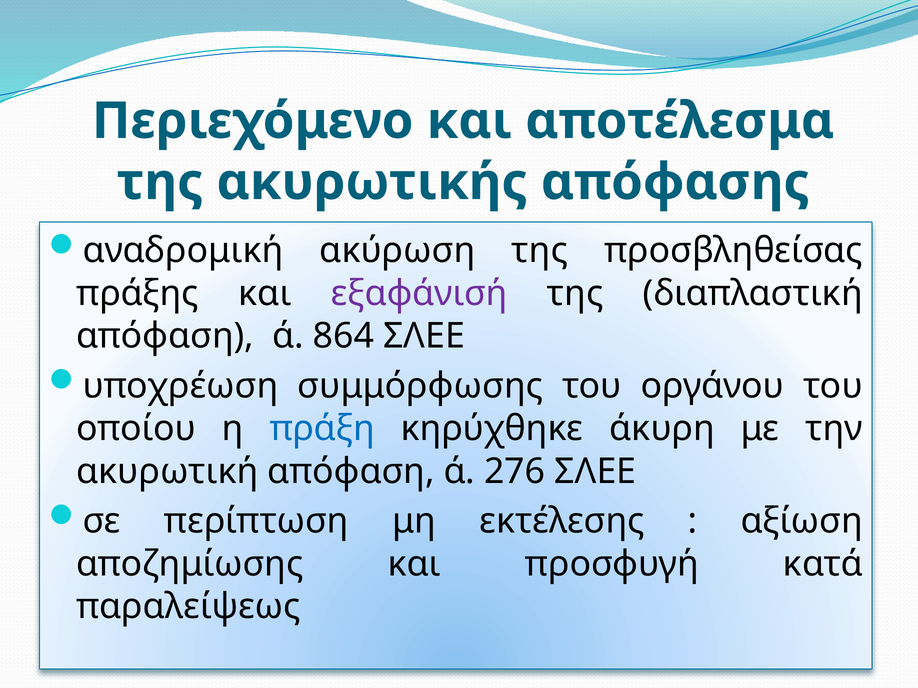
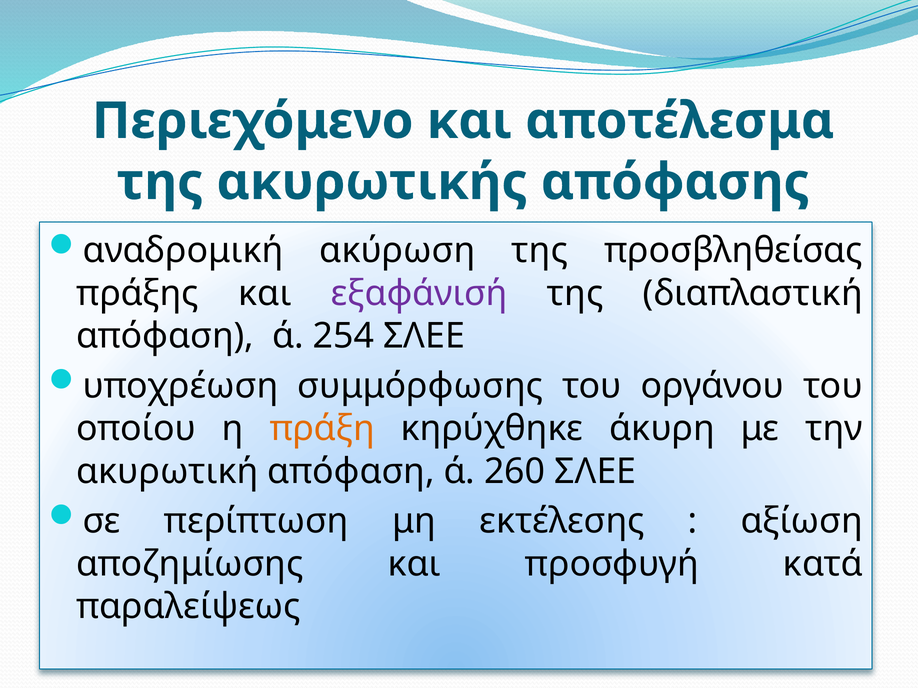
864: 864 -> 254
πράξη colour: blue -> orange
276: 276 -> 260
